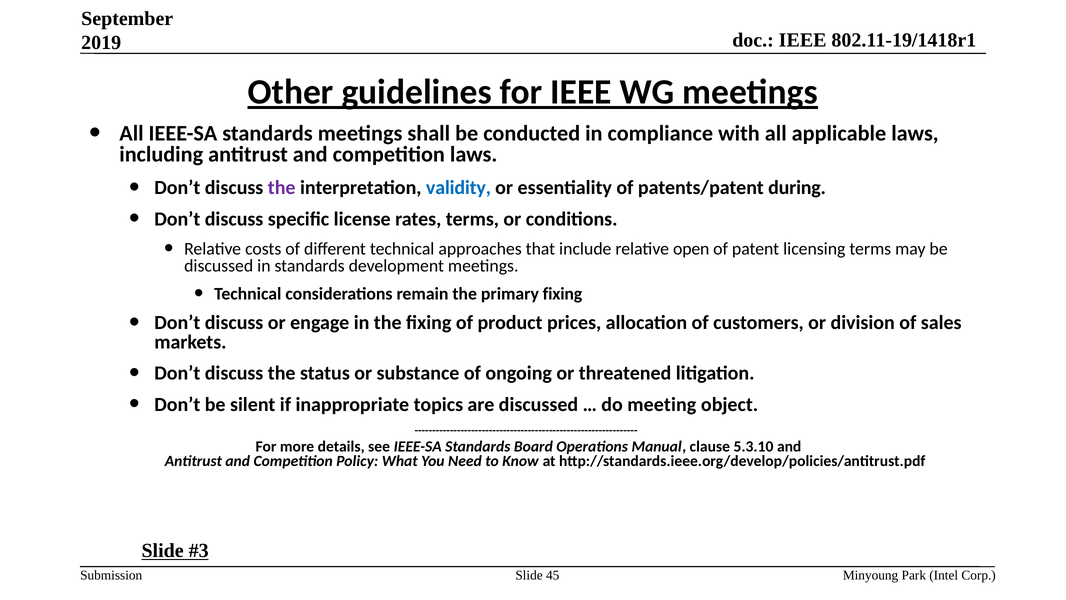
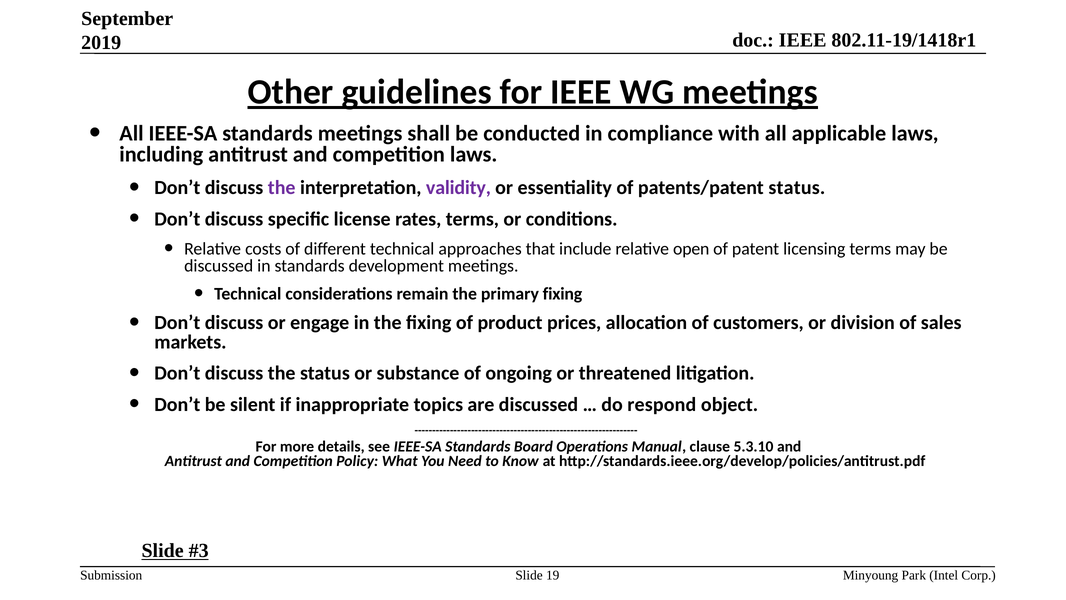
validity colour: blue -> purple
patents/patent during: during -> status
meeting: meeting -> respond
45: 45 -> 19
